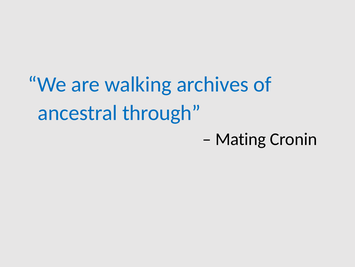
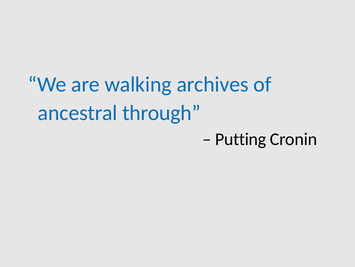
Mating: Mating -> Putting
